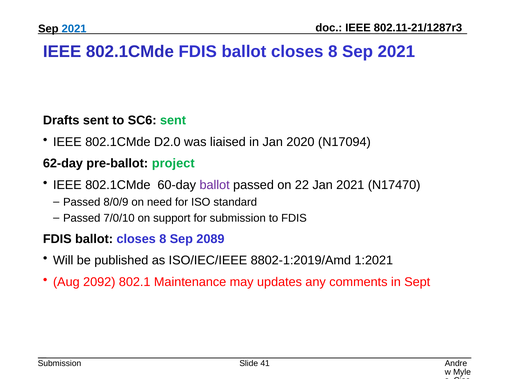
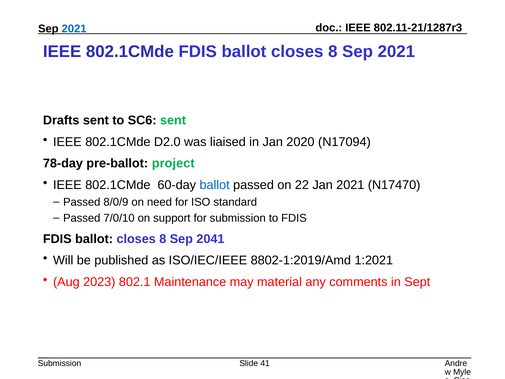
62-day: 62-day -> 78-day
ballot at (215, 185) colour: purple -> blue
2089: 2089 -> 2041
2092: 2092 -> 2023
updates: updates -> material
